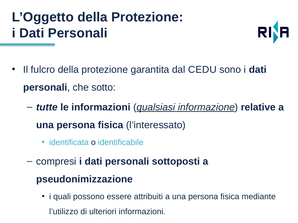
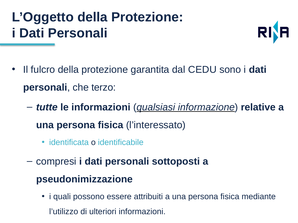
sotto: sotto -> terzo
